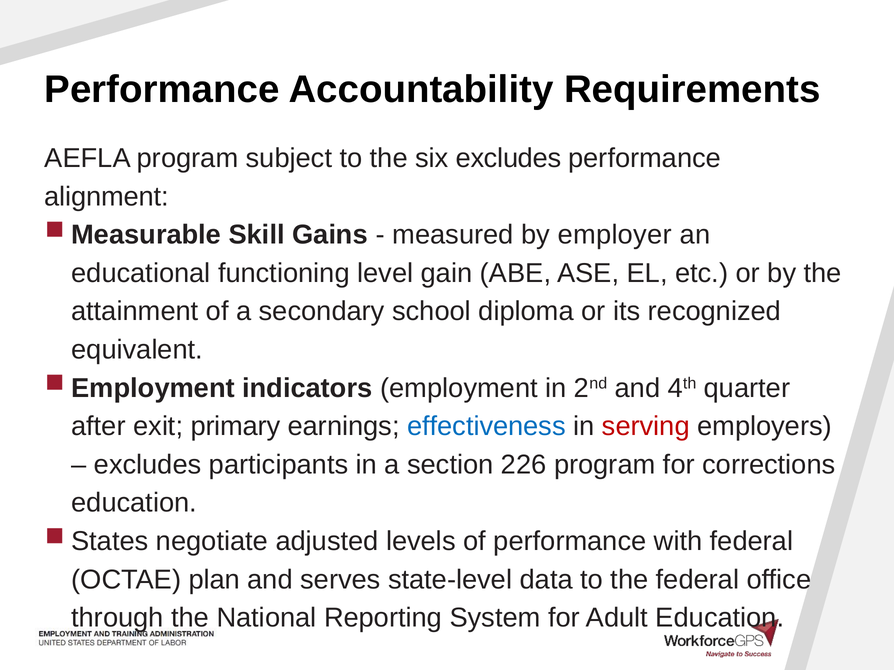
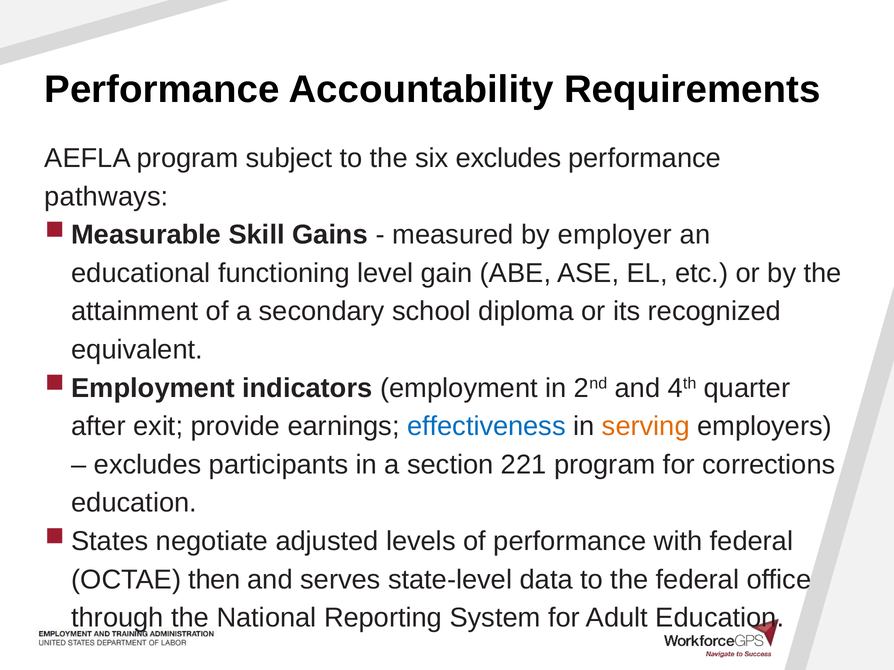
alignment: alignment -> pathways
primary: primary -> provide
serving colour: red -> orange
226: 226 -> 221
plan: plan -> then
